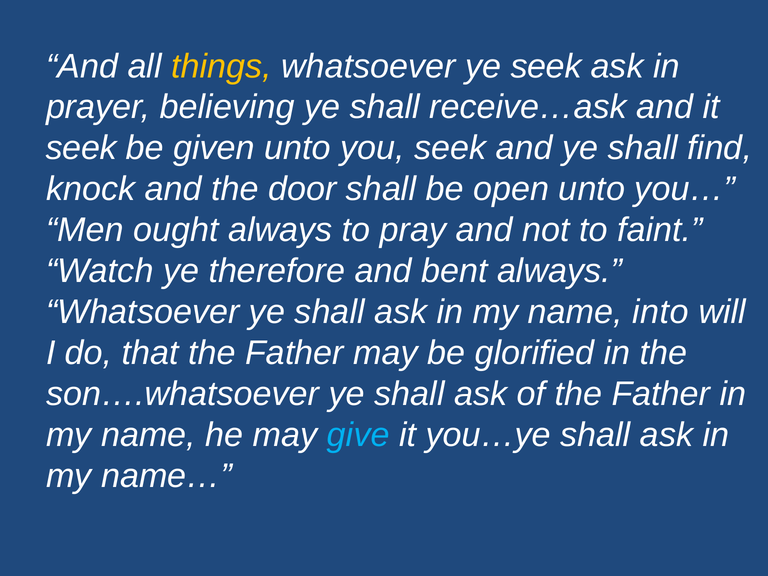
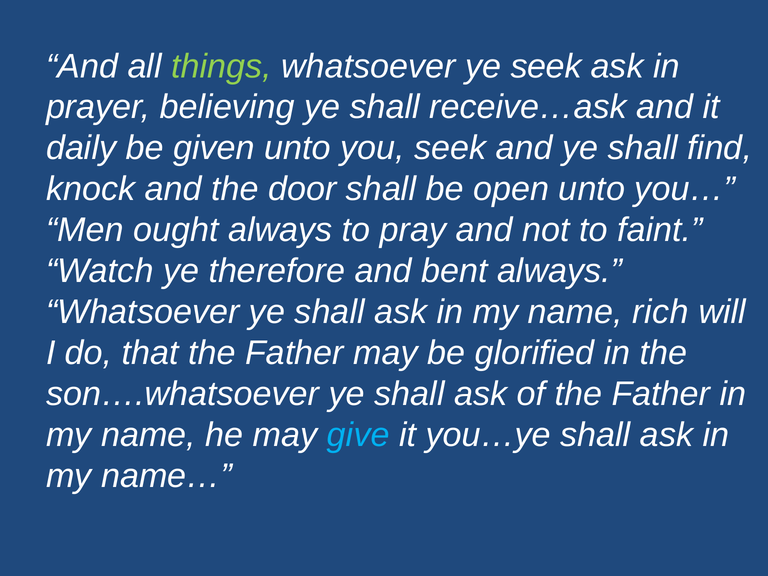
things colour: yellow -> light green
seek at (81, 148): seek -> daily
into: into -> rich
